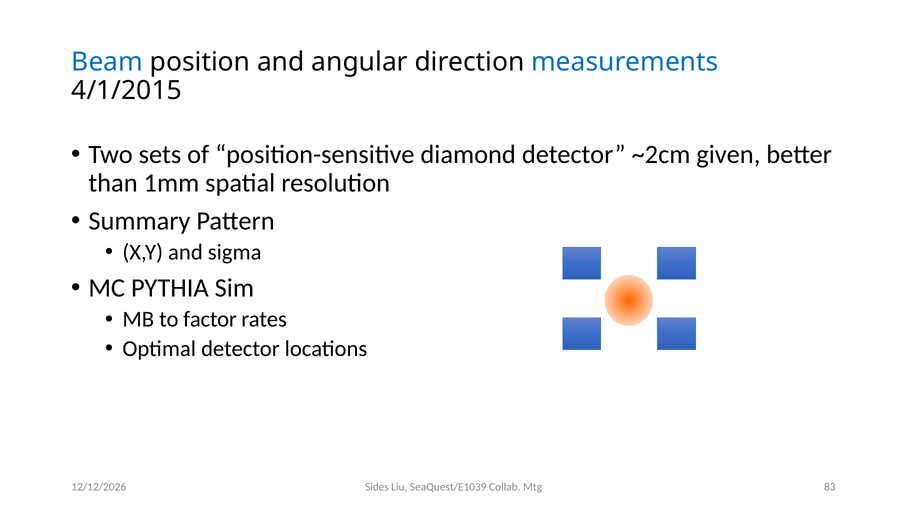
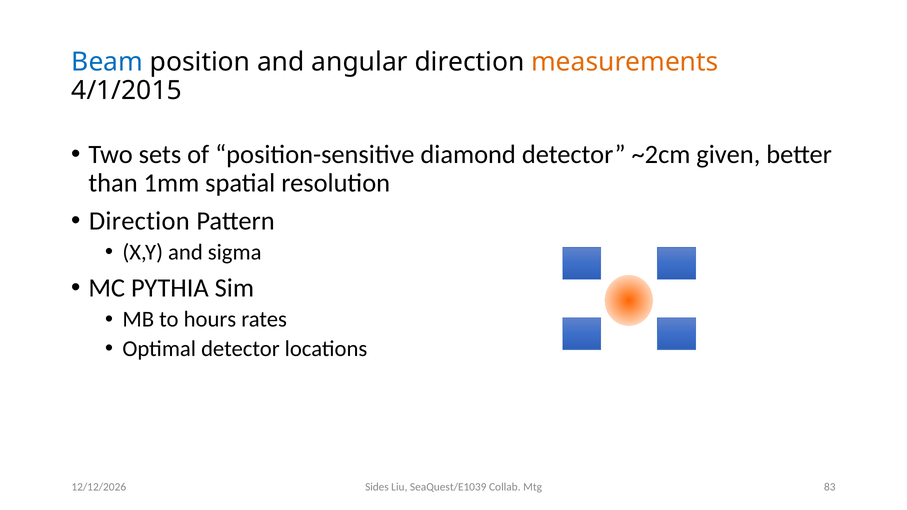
measurements colour: blue -> orange
Summary at (139, 221): Summary -> Direction
factor: factor -> hours
